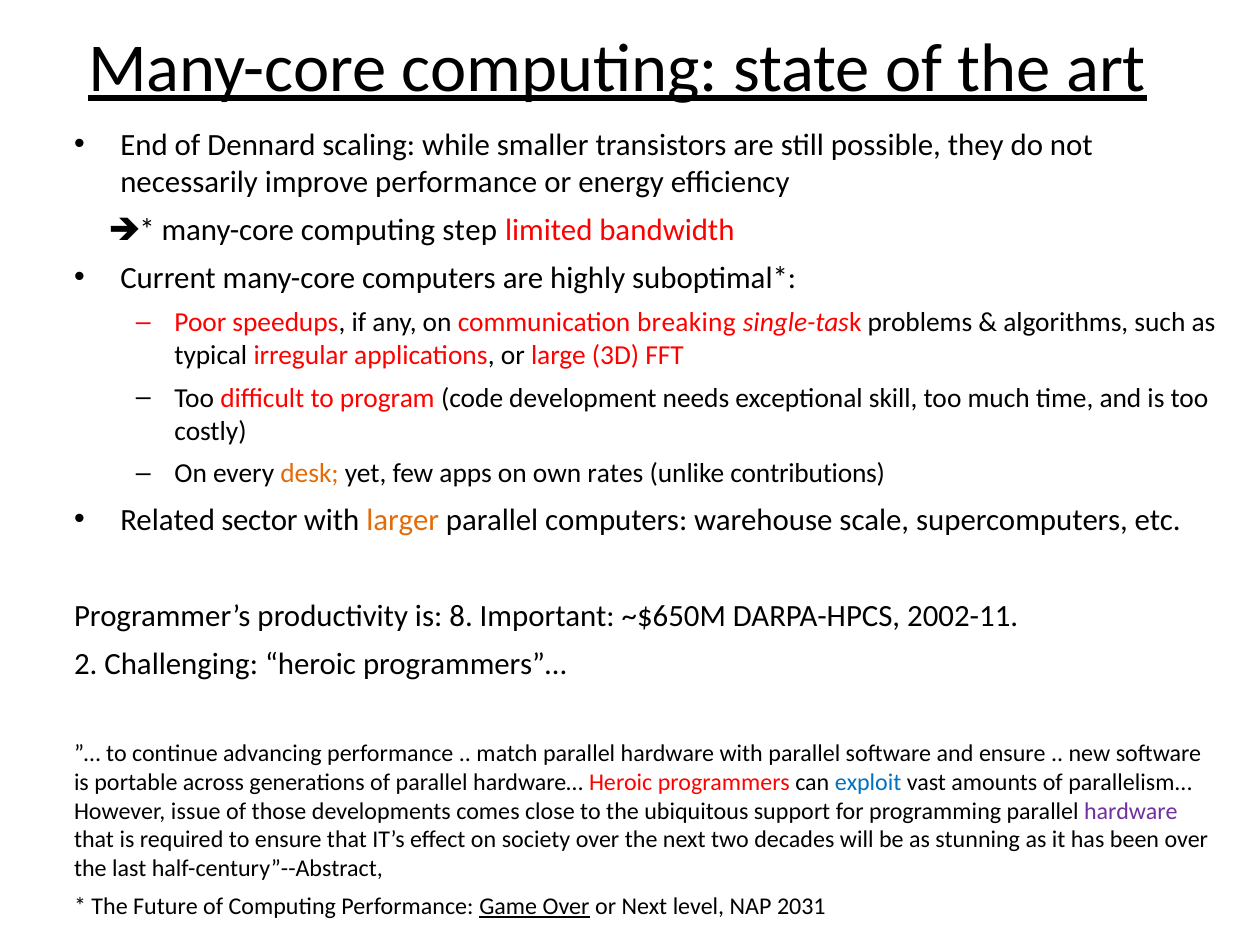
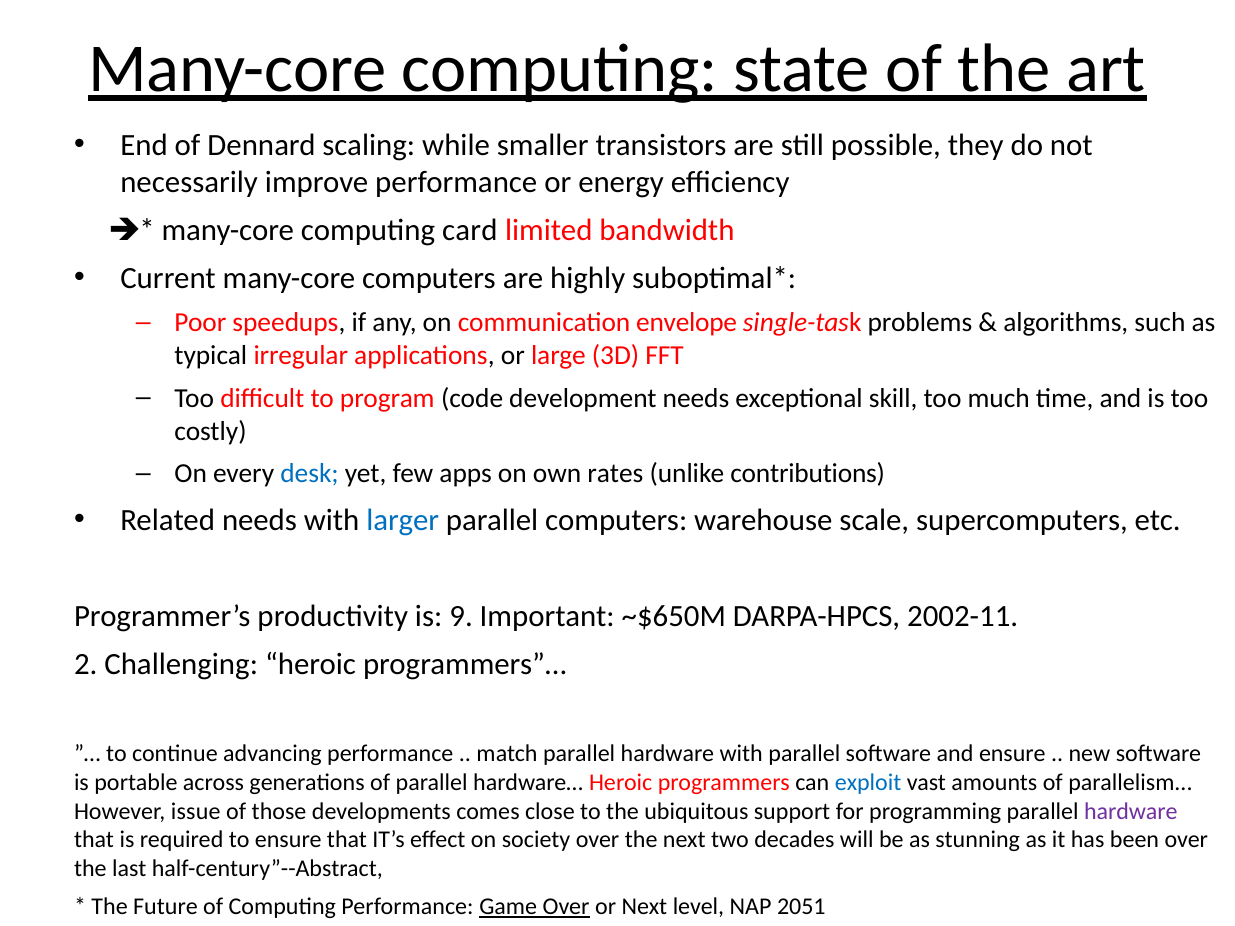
step: step -> card
breaking: breaking -> envelope
desk colour: orange -> blue
Related sector: sector -> needs
larger colour: orange -> blue
8: 8 -> 9
2031: 2031 -> 2051
